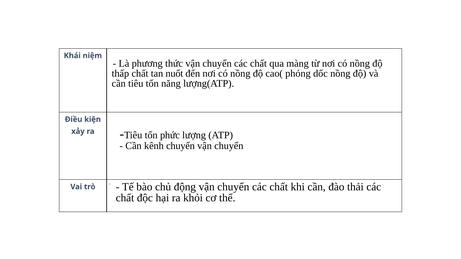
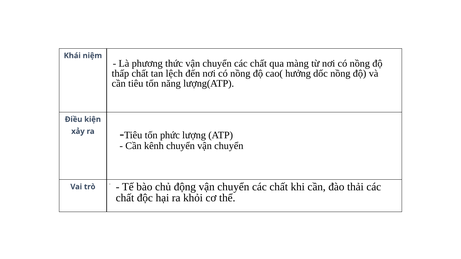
nuốt: nuốt -> lệch
phóng: phóng -> hưởng
